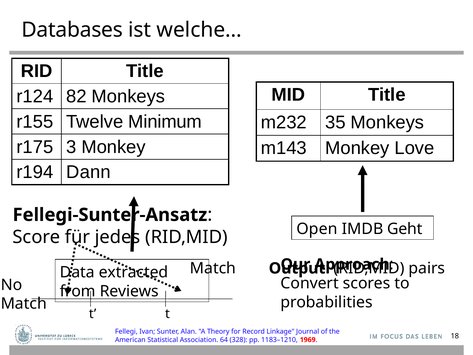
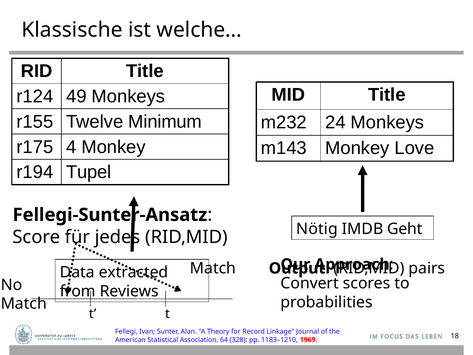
Databases: Databases -> Klassische
82: 82 -> 49
35: 35 -> 24
3: 3 -> 4
Dann: Dann -> Tupel
Open: Open -> Nötig
